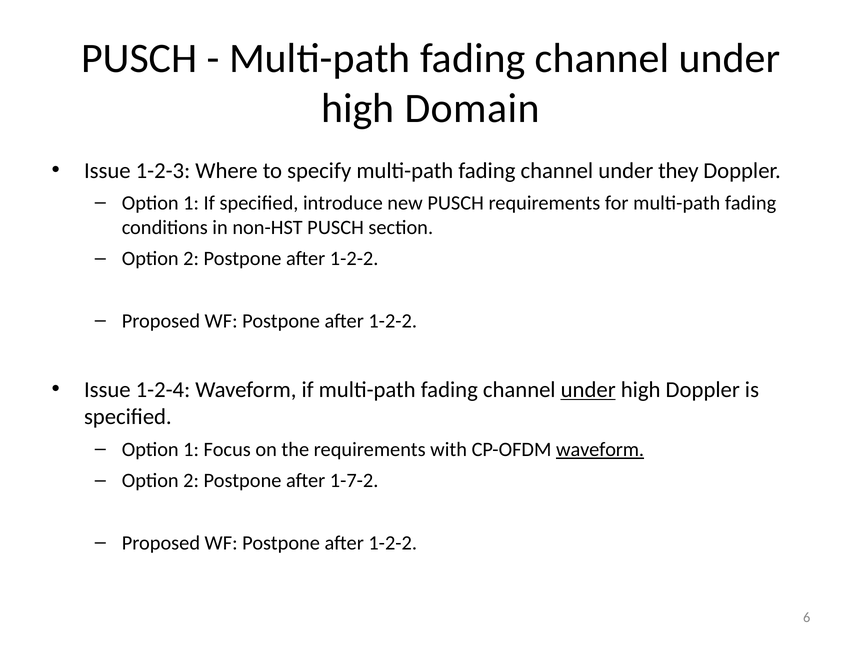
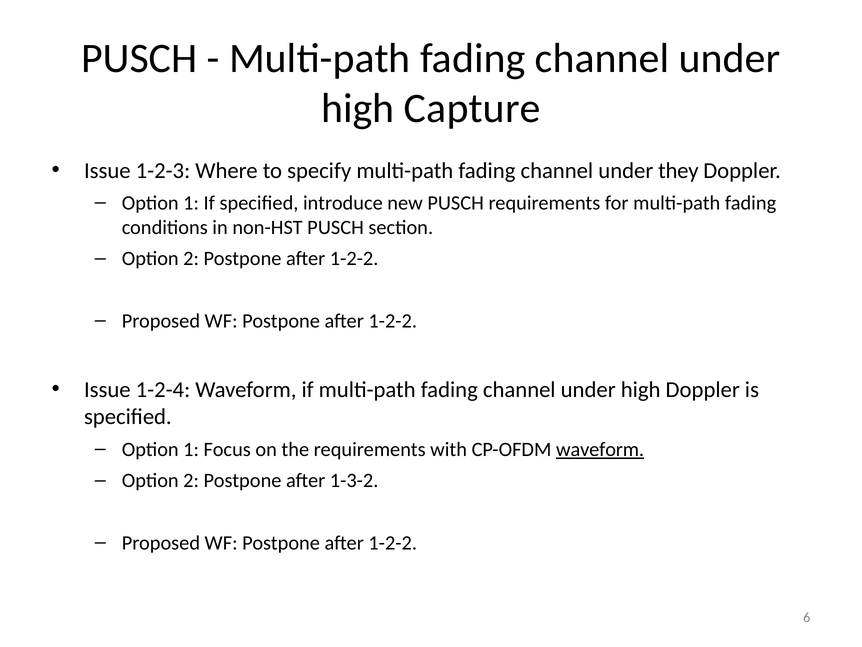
Domain: Domain -> Capture
under at (588, 389) underline: present -> none
1-7-2: 1-7-2 -> 1-3-2
